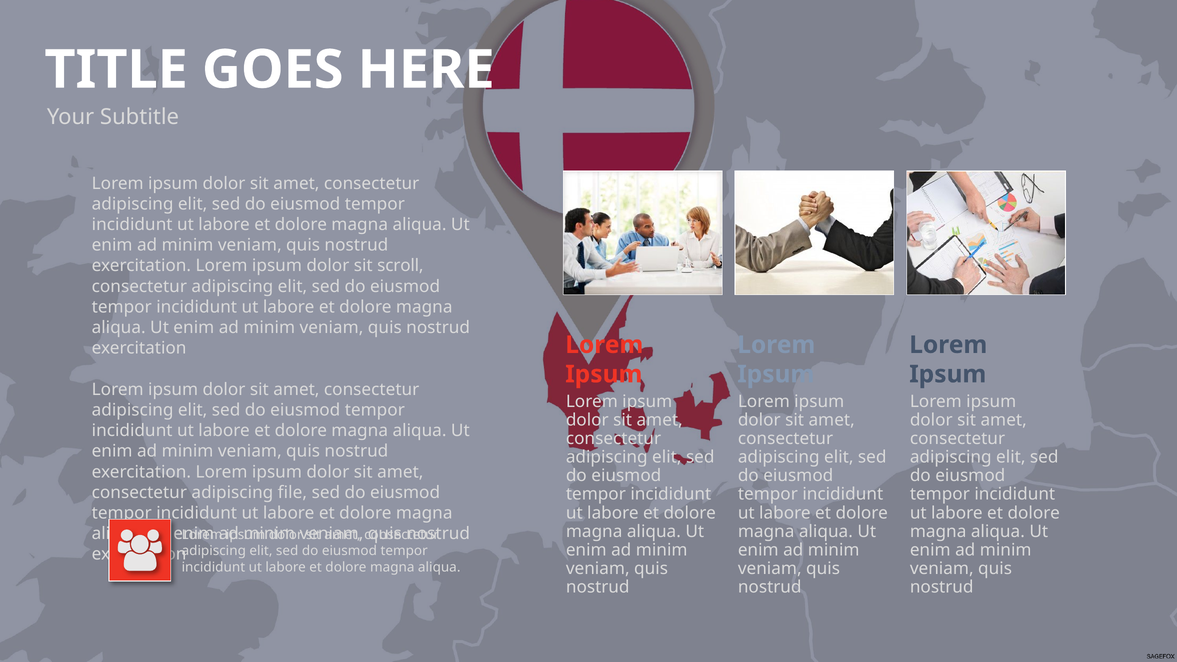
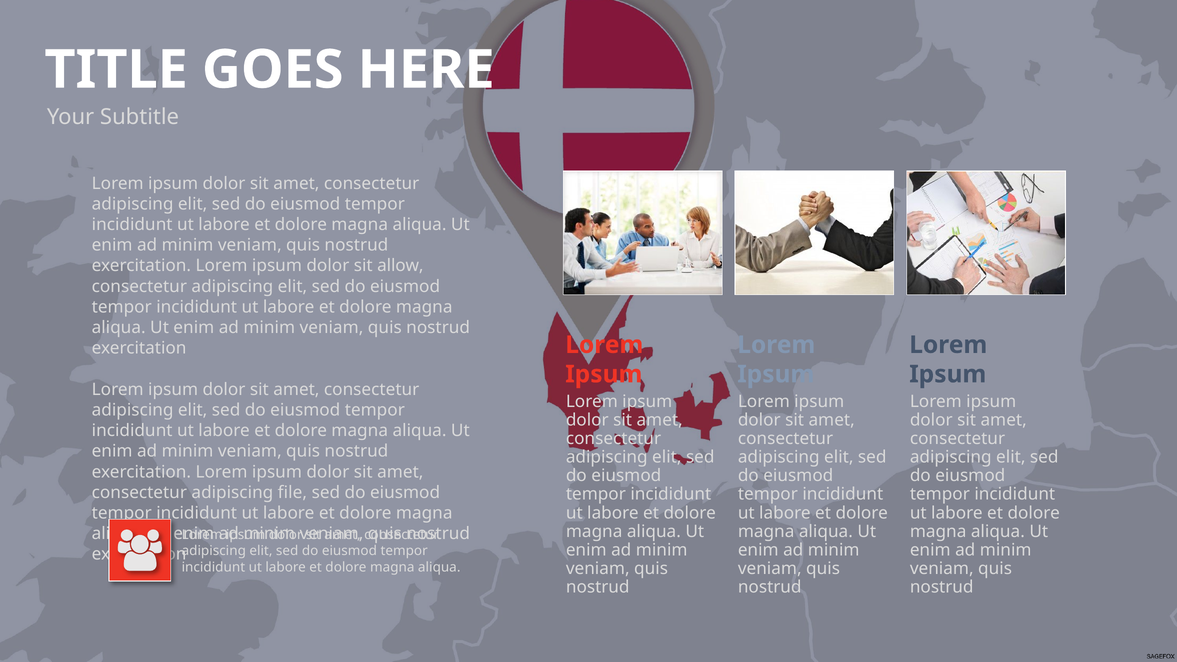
scroll: scroll -> allow
